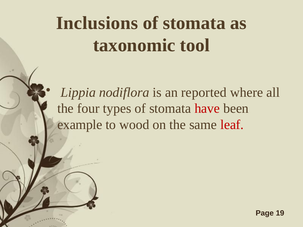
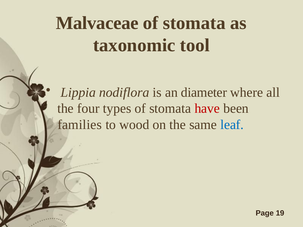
Inclusions: Inclusions -> Malvaceae
reported: reported -> diameter
example: example -> families
leaf colour: red -> blue
